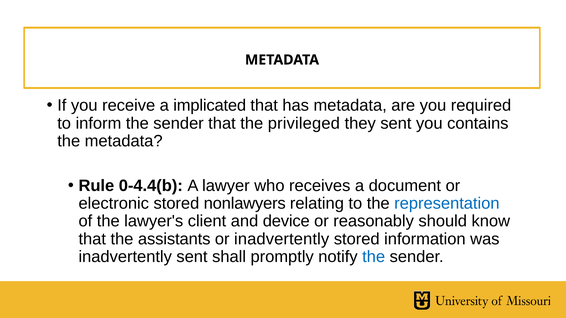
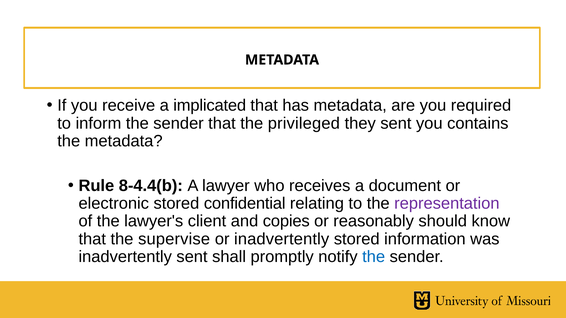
0-4.4(b: 0-4.4(b -> 8-4.4(b
nonlawyers: nonlawyers -> confidential
representation colour: blue -> purple
device: device -> copies
assistants: assistants -> supervise
